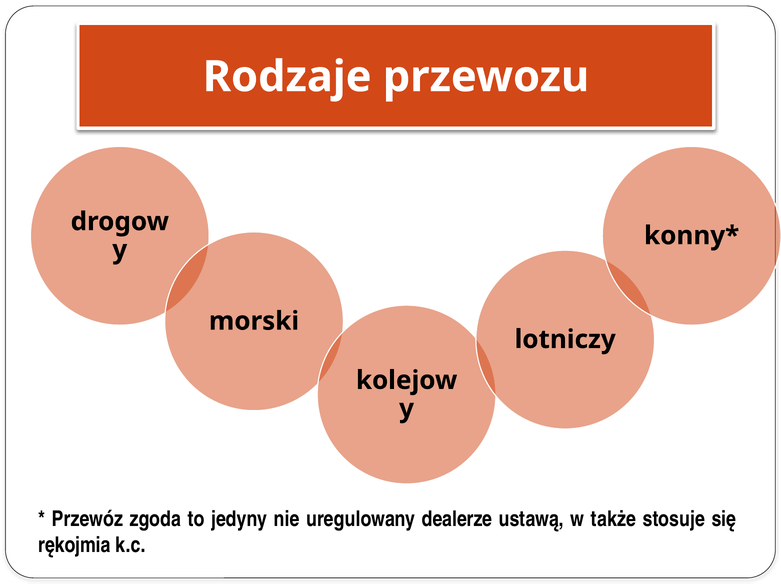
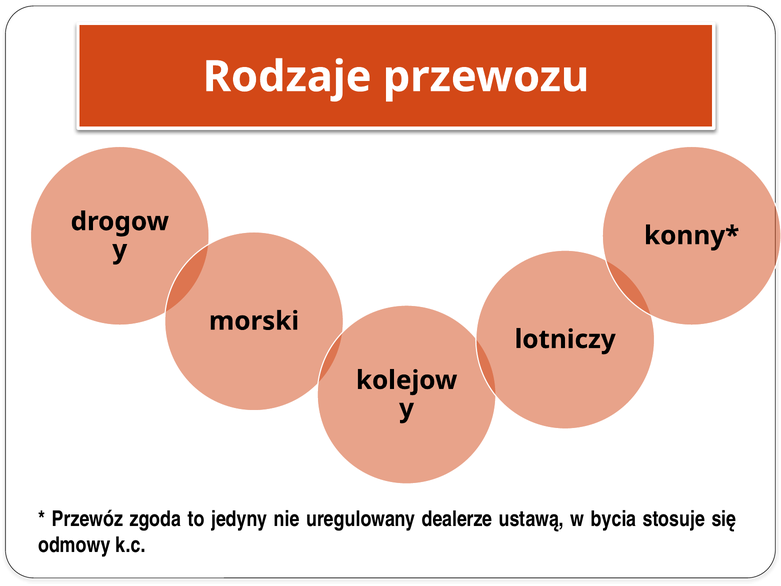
także: także -> bycia
rękojmia: rękojmia -> odmowy
